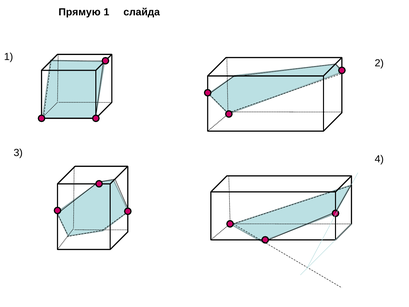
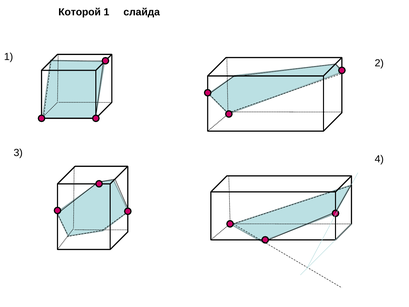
Прямую: Прямую -> Которой
